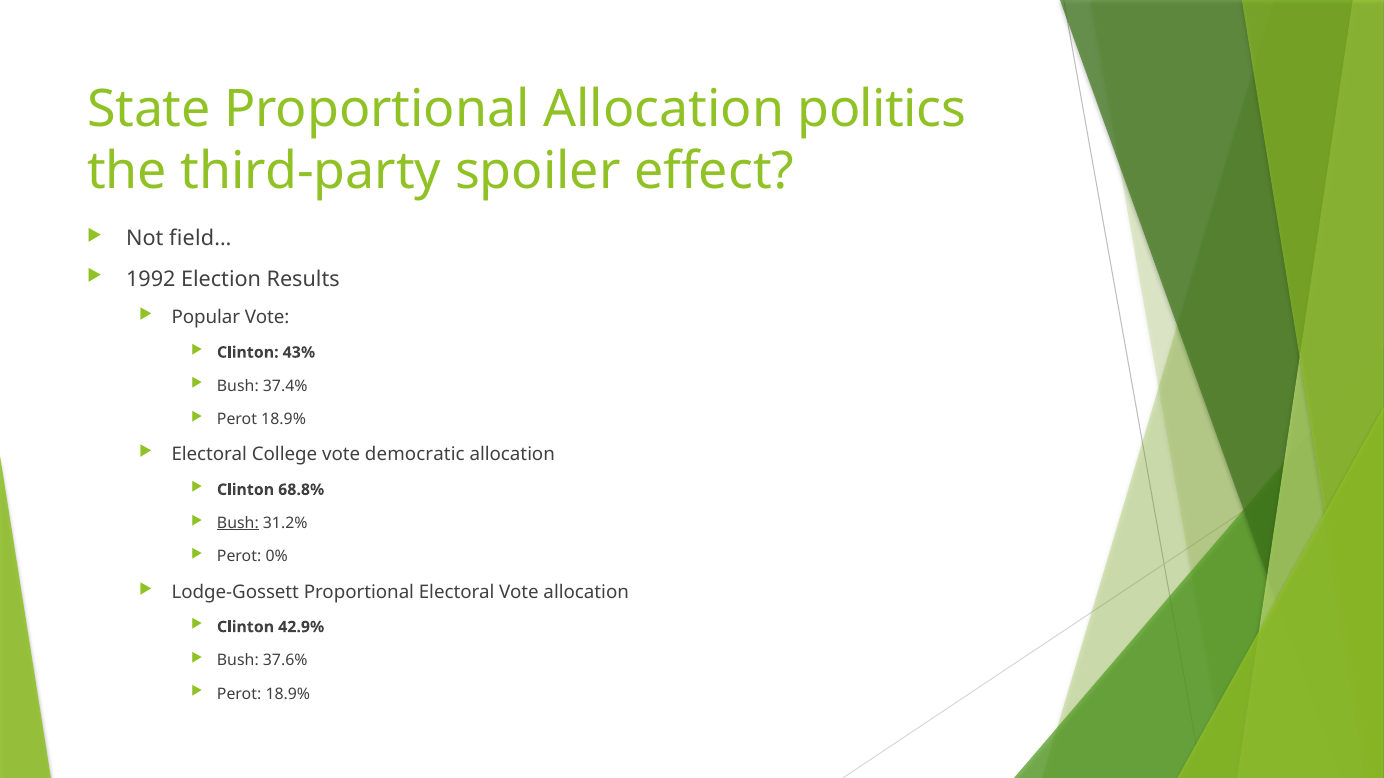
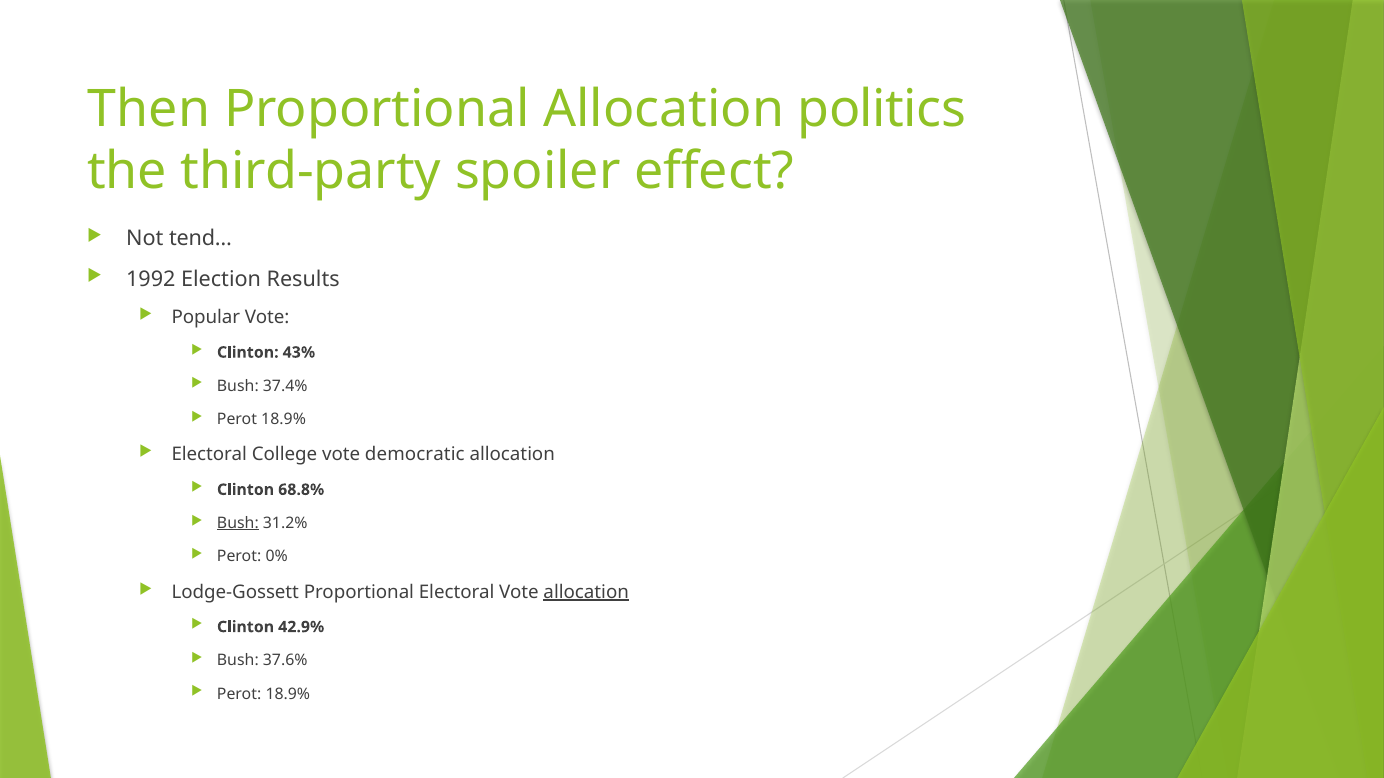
State: State -> Then
field…: field… -> tend…
allocation at (586, 592) underline: none -> present
